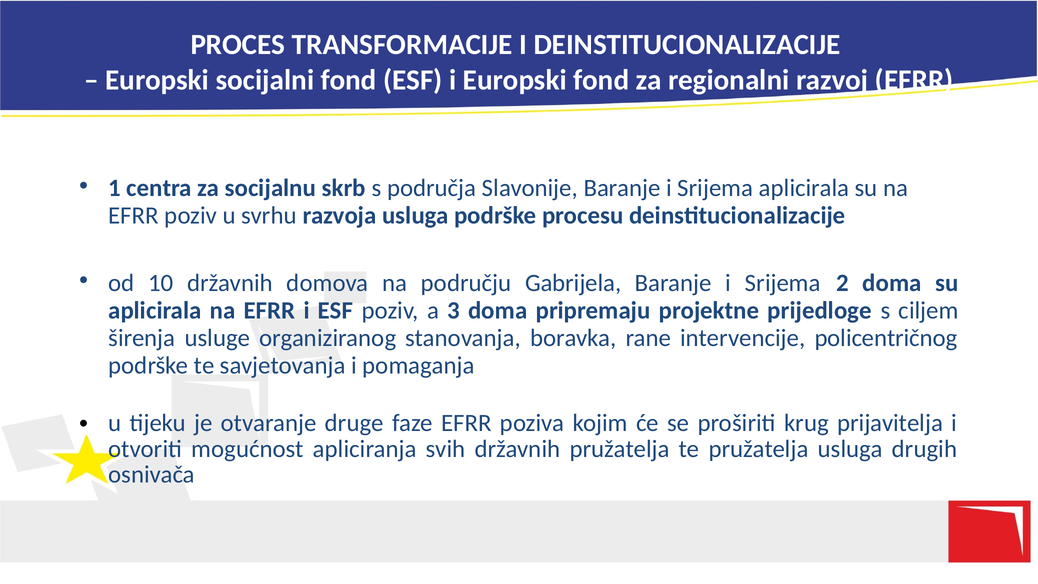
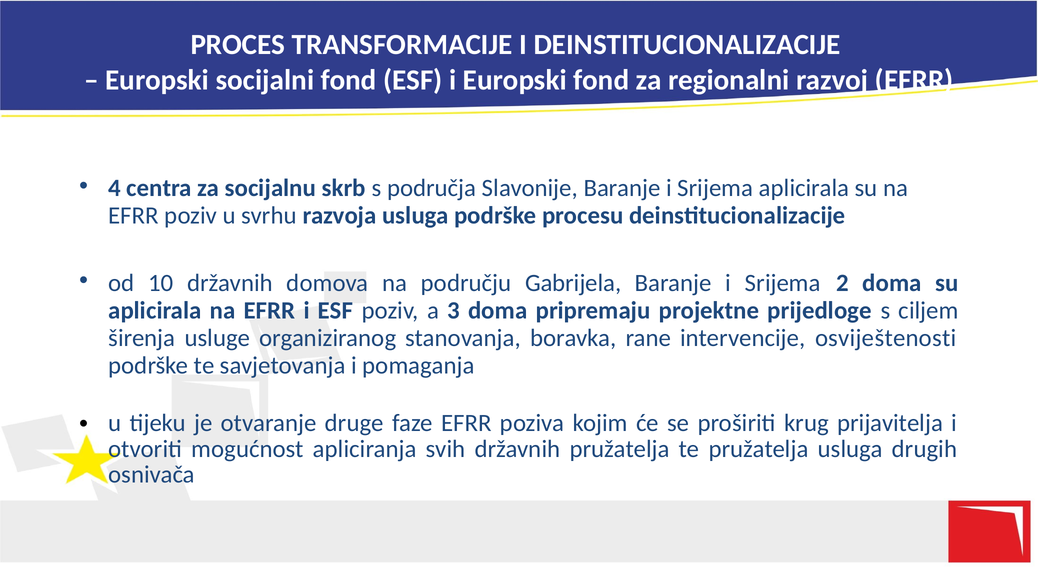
1: 1 -> 4
policentričnog: policentričnog -> osviještenosti
